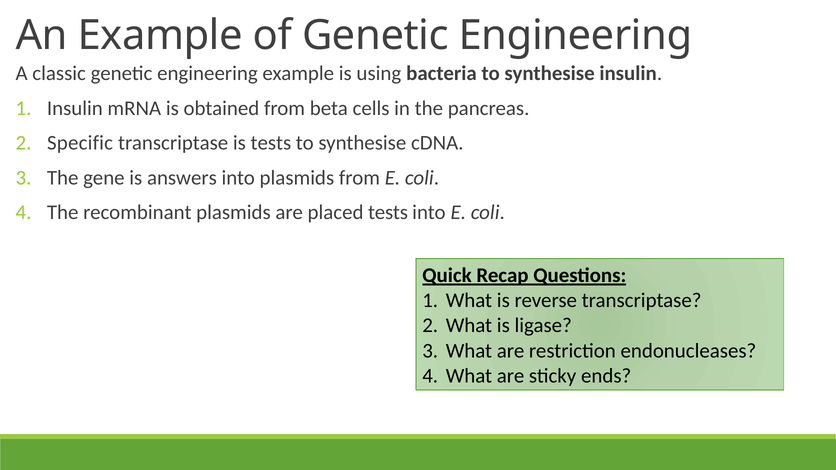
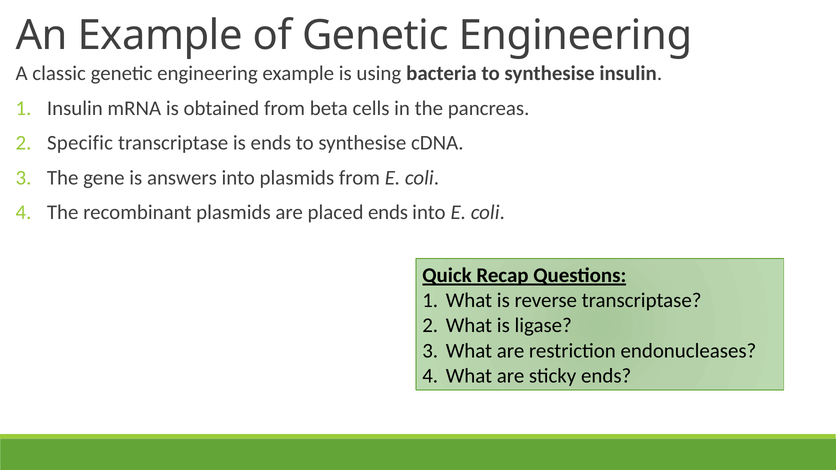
is tests: tests -> ends
placed tests: tests -> ends
